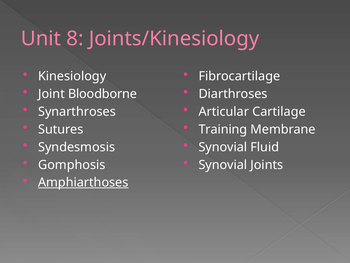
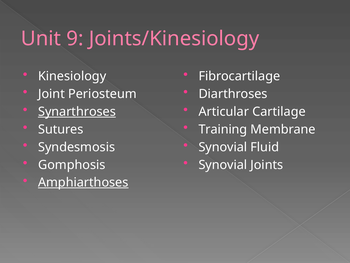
8: 8 -> 9
Bloodborne: Bloodborne -> Periosteum
Synarthroses underline: none -> present
